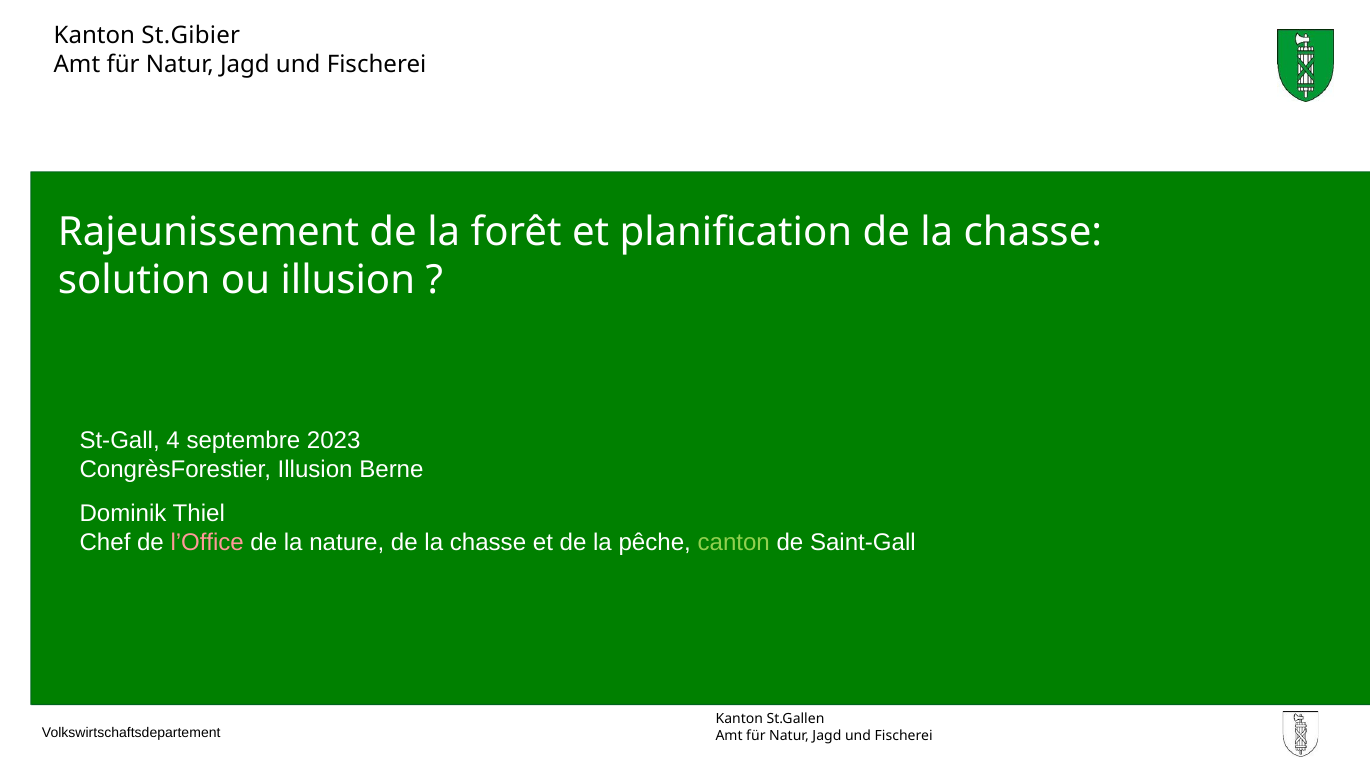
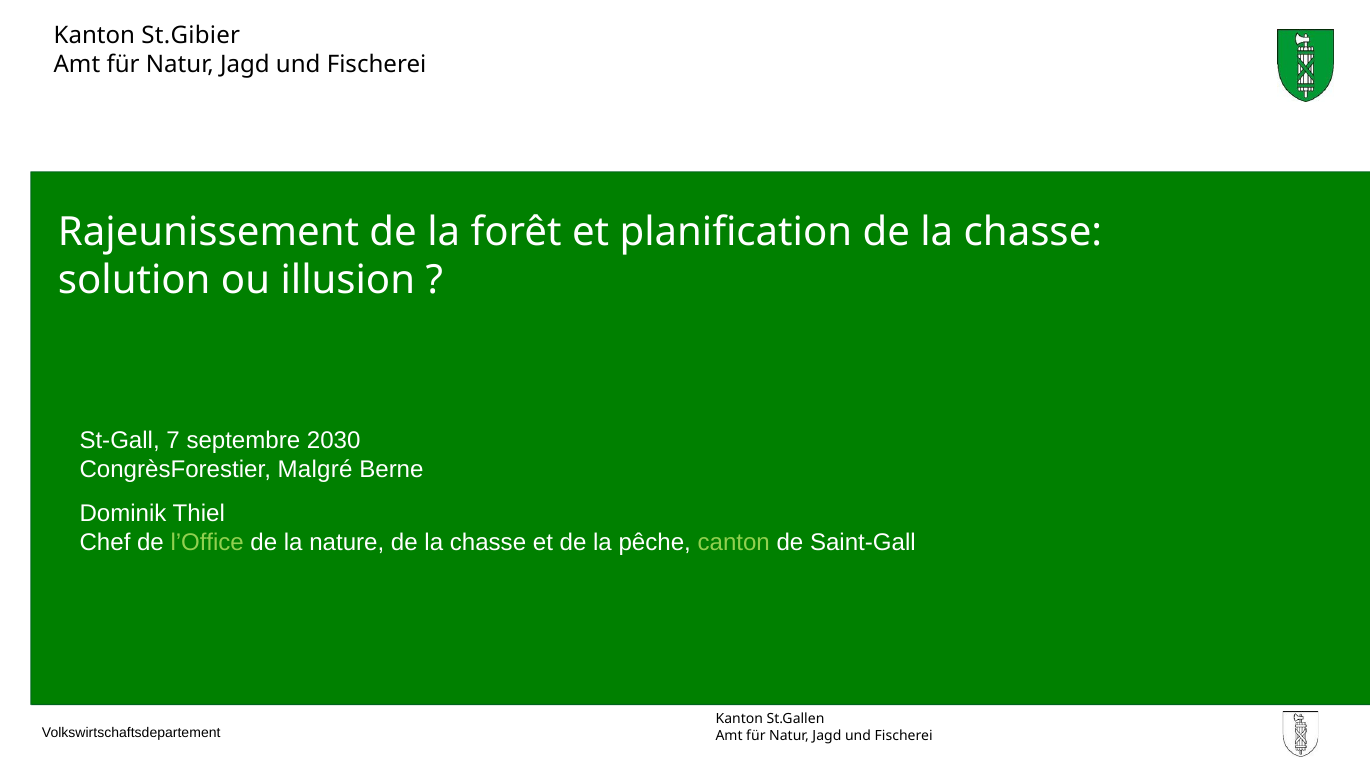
4: 4 -> 7
2023: 2023 -> 2030
CongrèsForestier Illusion: Illusion -> Malgré
l’Office colour: pink -> light green
